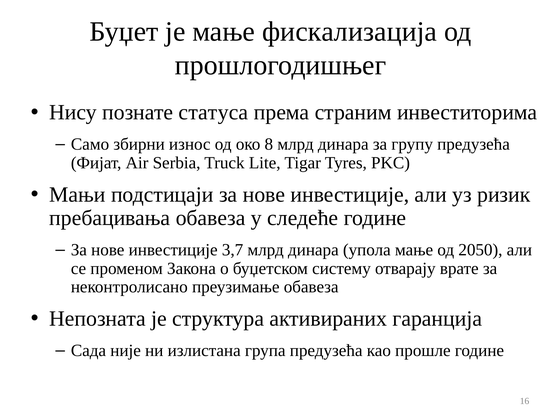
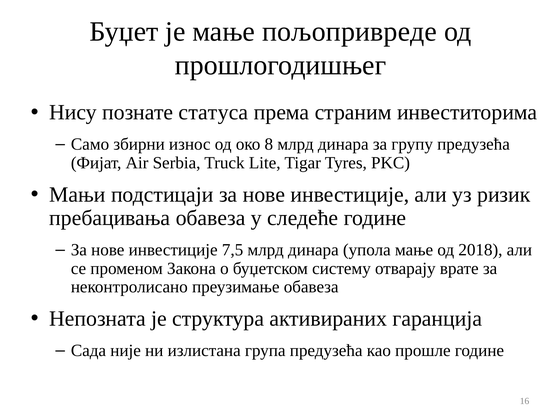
фискализација: фискализација -> пољопривреде
3,7: 3,7 -> 7,5
2050: 2050 -> 2018
